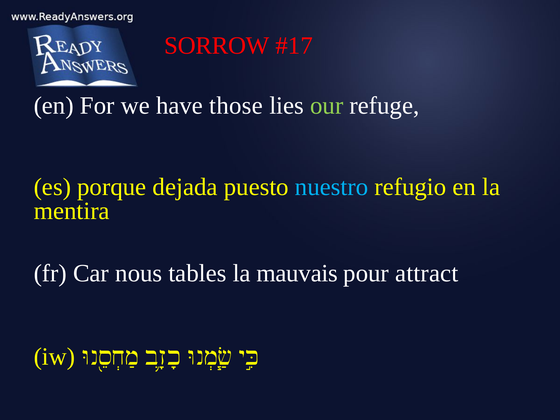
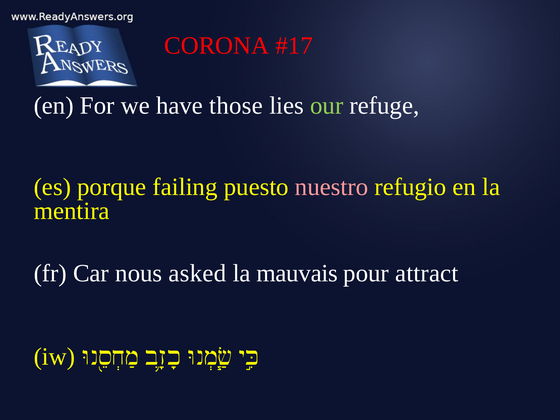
SORROW: SORROW -> CORONA
dejada: dejada -> failing
nuestro colour: light blue -> pink
tables: tables -> asked
